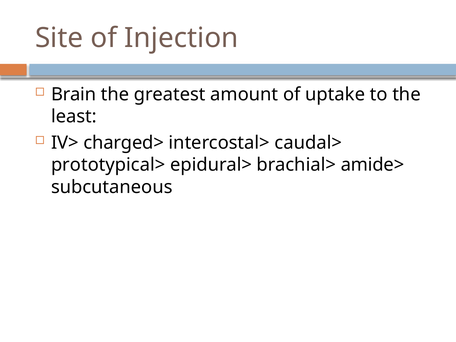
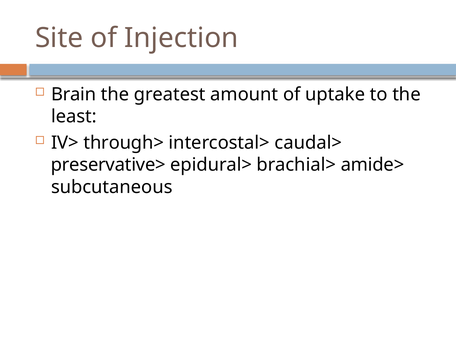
charged>: charged> -> through>
prototypical>: prototypical> -> preservative>
